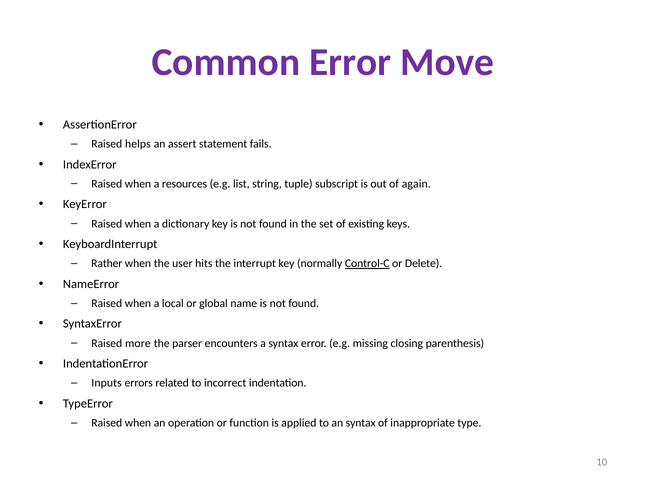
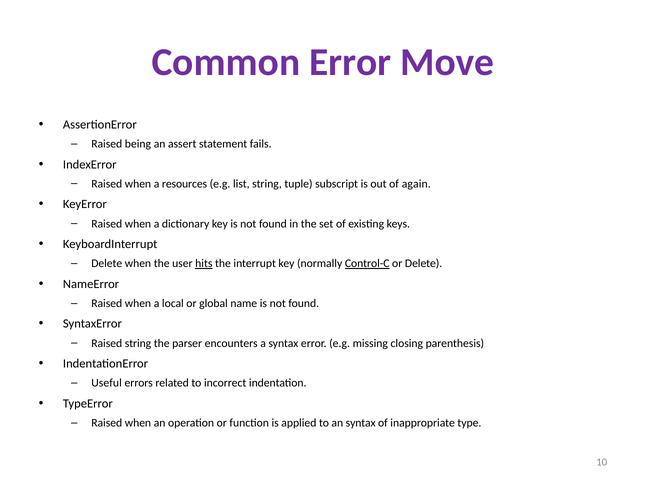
helps: helps -> being
Rather at (107, 264): Rather -> Delete
hits underline: none -> present
Raised more: more -> string
Inputs: Inputs -> Useful
